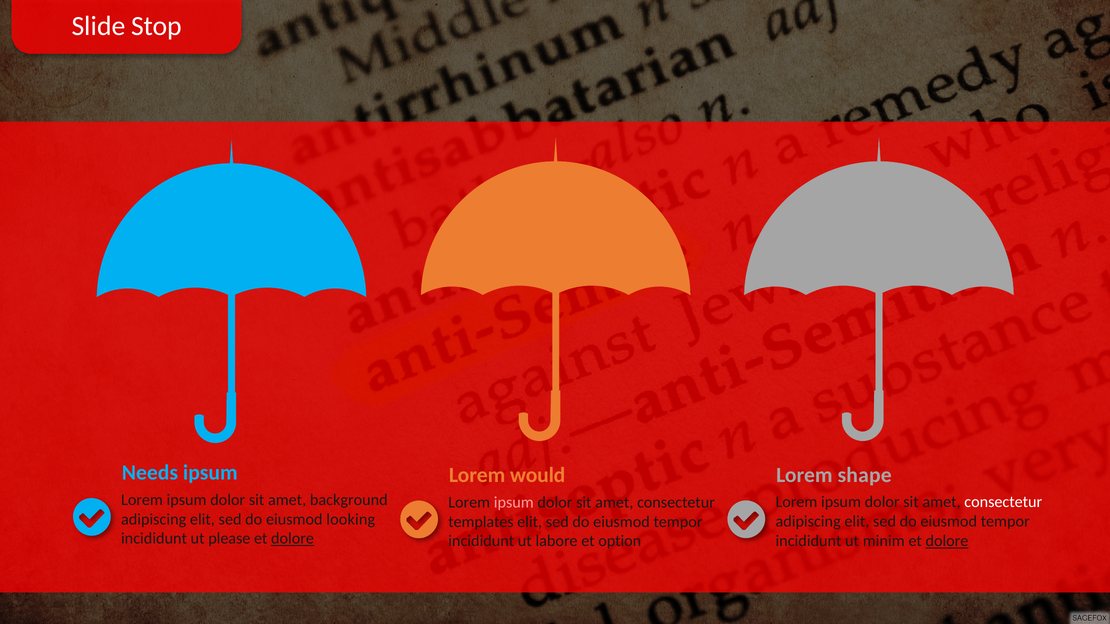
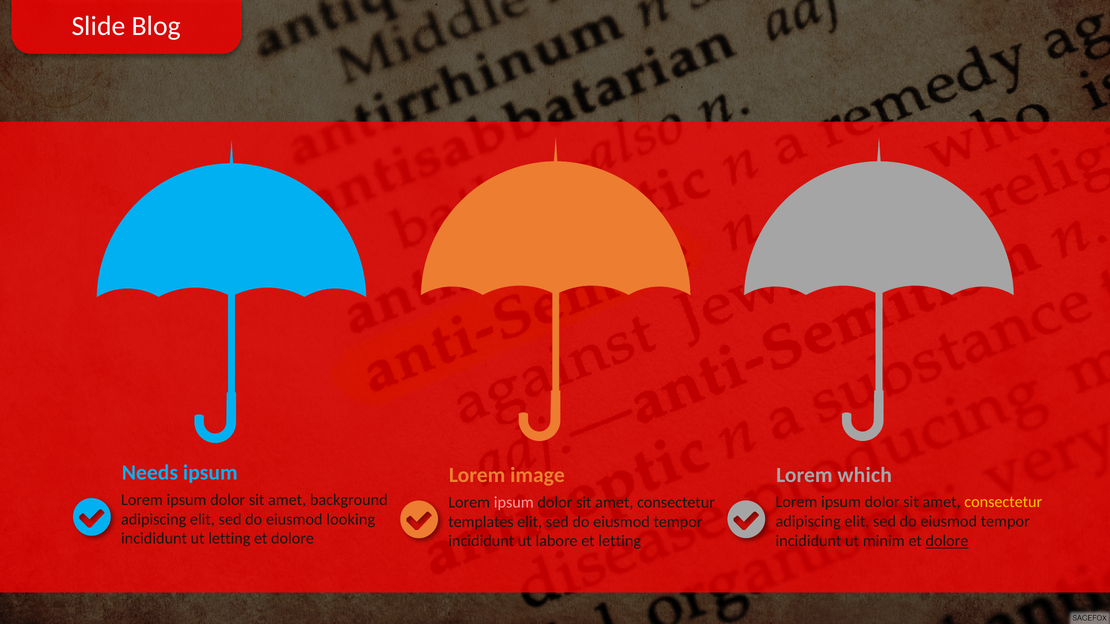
Stop: Stop -> Blog
shape: shape -> which
would: would -> image
consectetur at (1003, 502) colour: white -> yellow
ut please: please -> letting
dolore at (293, 539) underline: present -> none
et option: option -> letting
